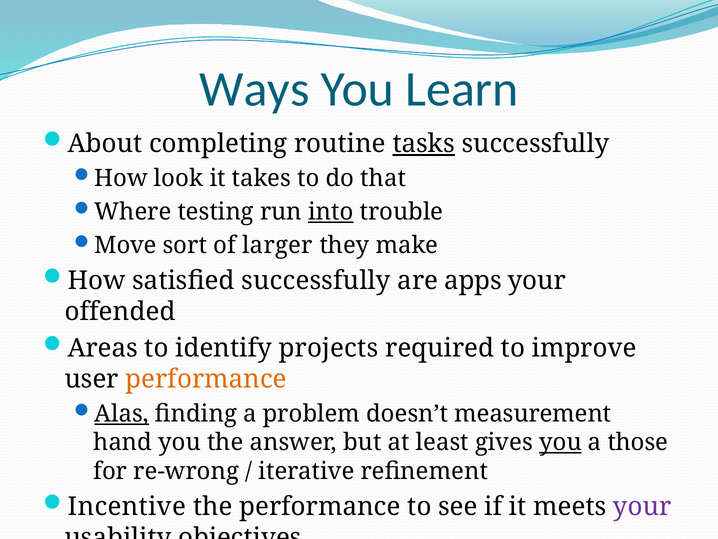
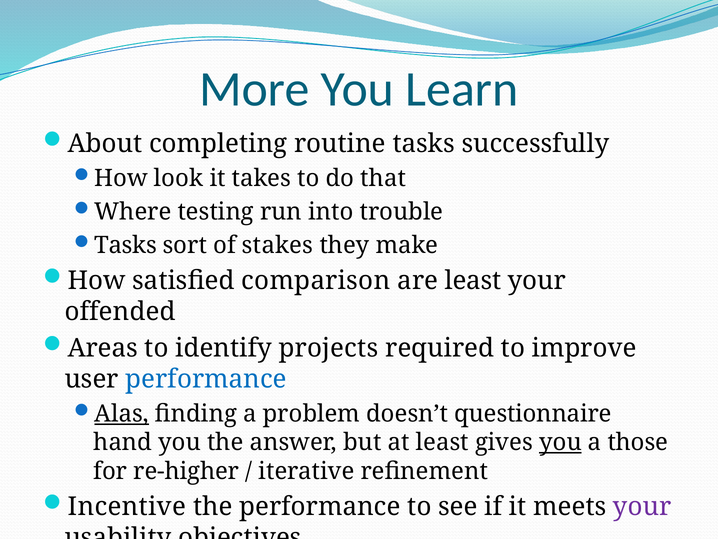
Ways: Ways -> More
tasks at (424, 144) underline: present -> none
into underline: present -> none
Move at (125, 245): Move -> Tasks
larger: larger -> stakes
satisfied successfully: successfully -> comparison
are apps: apps -> least
performance at (206, 379) colour: orange -> blue
measurement: measurement -> questionnaire
re-wrong: re-wrong -> re-higher
